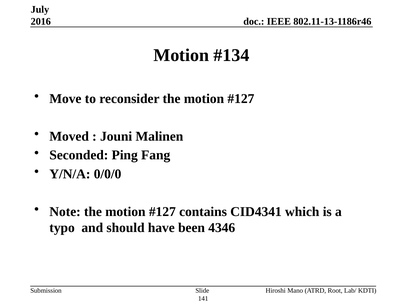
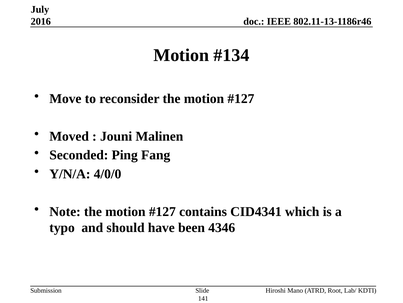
0/0/0: 0/0/0 -> 4/0/0
